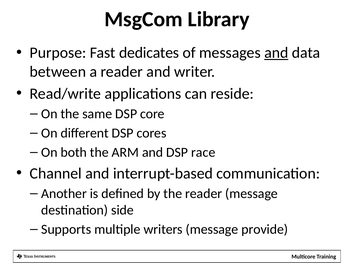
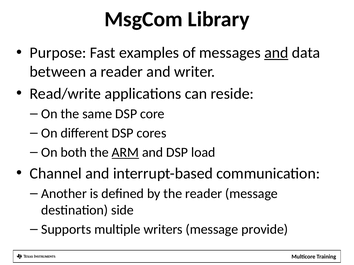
dedicates: dedicates -> examples
ARM underline: none -> present
race: race -> load
